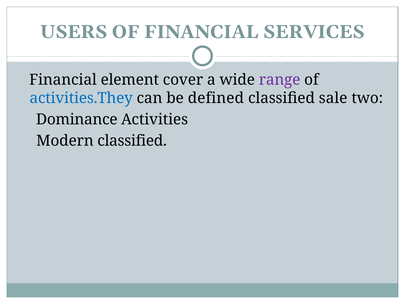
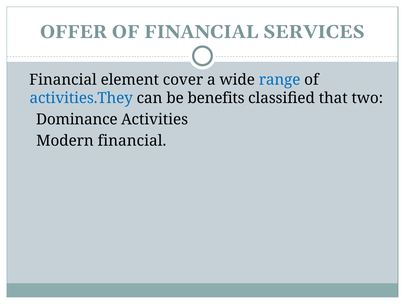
USERS: USERS -> OFFER
range colour: purple -> blue
defined: defined -> benefits
sale: sale -> that
Modern classified: classified -> financial
